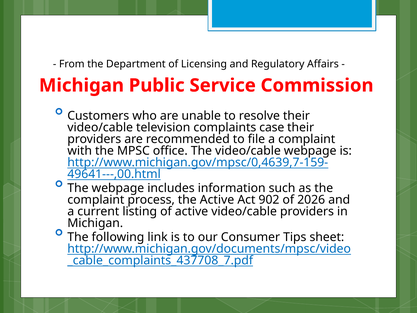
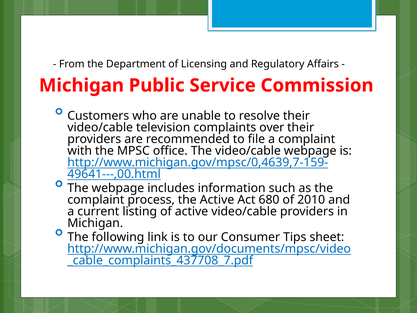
case: case -> over
902: 902 -> 680
2026: 2026 -> 2010
